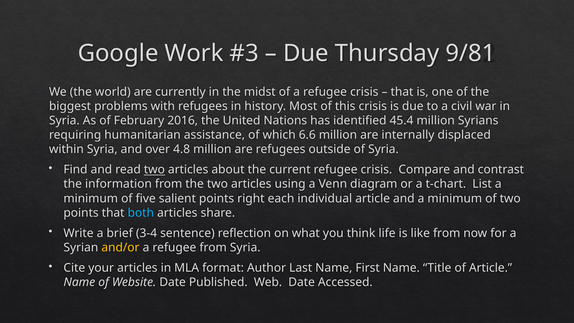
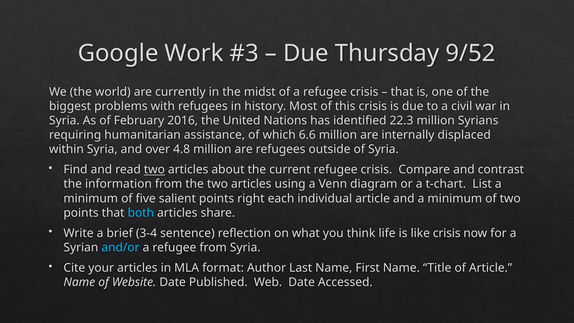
9/81: 9/81 -> 9/52
45.4: 45.4 -> 22.3
like from: from -> crisis
and/or colour: yellow -> light blue
